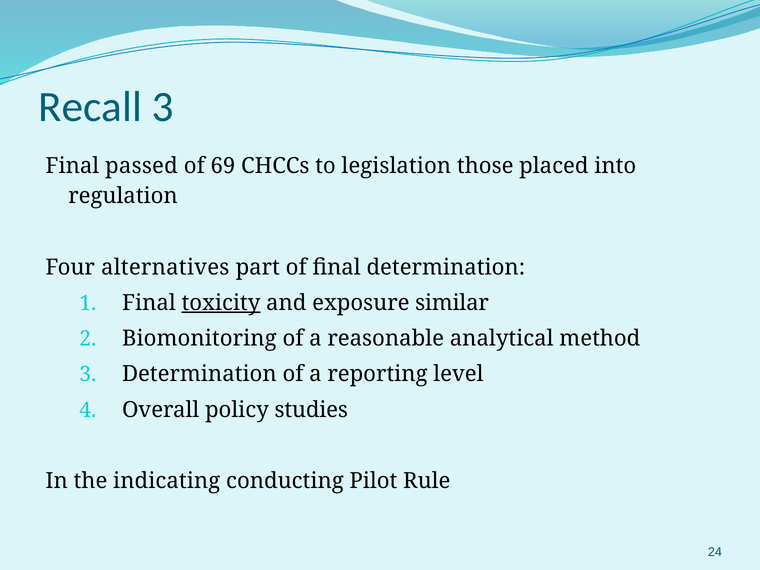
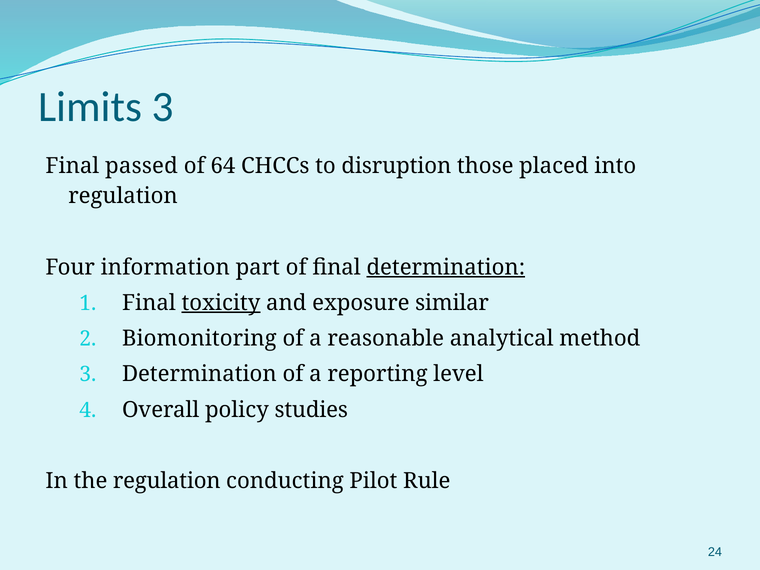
Recall: Recall -> Limits
69: 69 -> 64
legislation: legislation -> disruption
alternatives: alternatives -> information
determination at (446, 267) underline: none -> present
the indicating: indicating -> regulation
